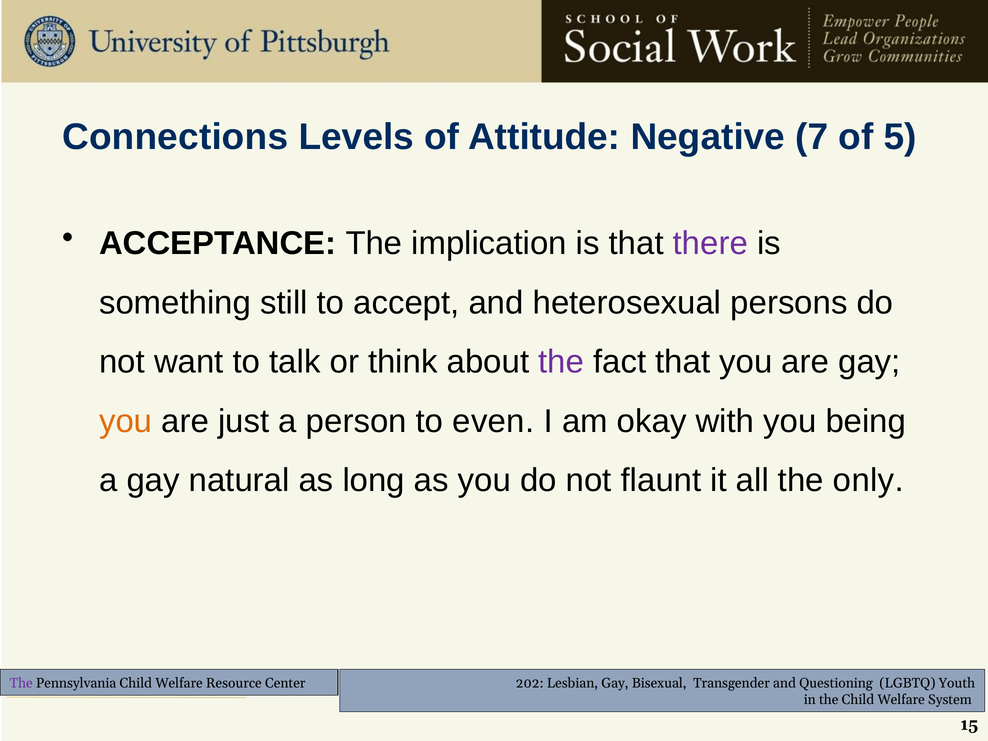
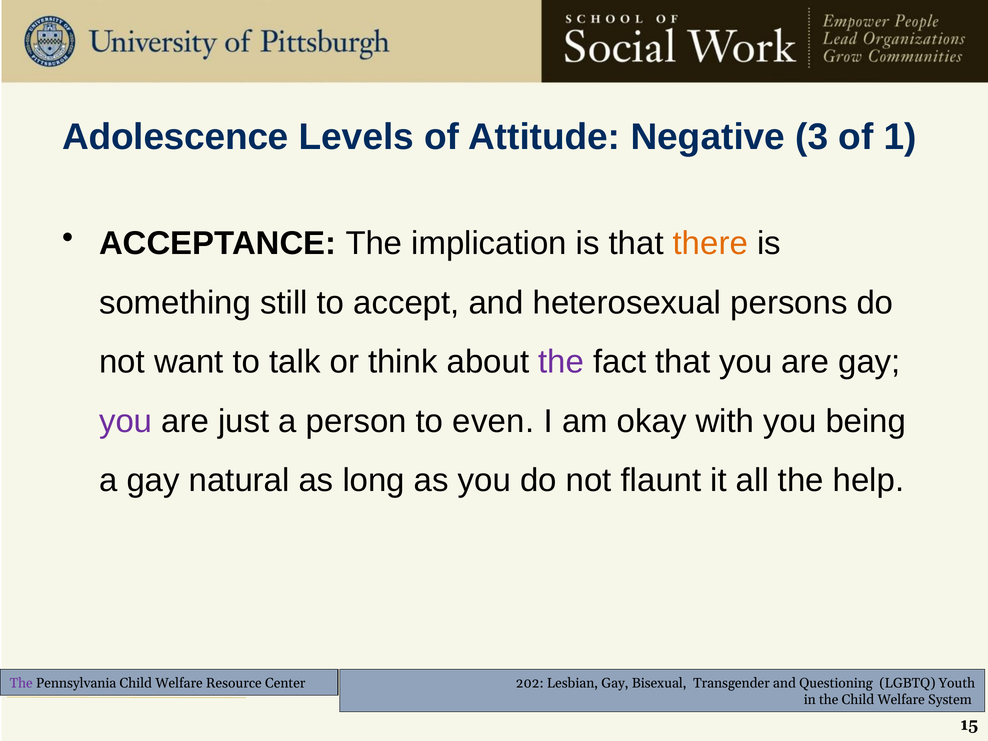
Connections: Connections -> Adolescence
7: 7 -> 3
5: 5 -> 1
there colour: purple -> orange
you at (126, 421) colour: orange -> purple
only: only -> help
